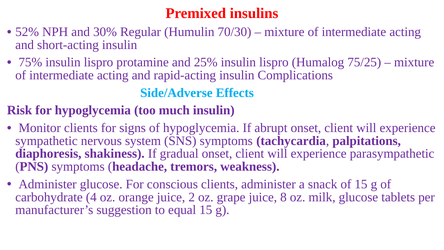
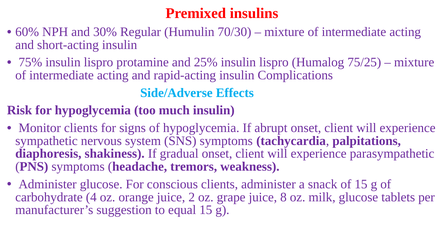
52%: 52% -> 60%
